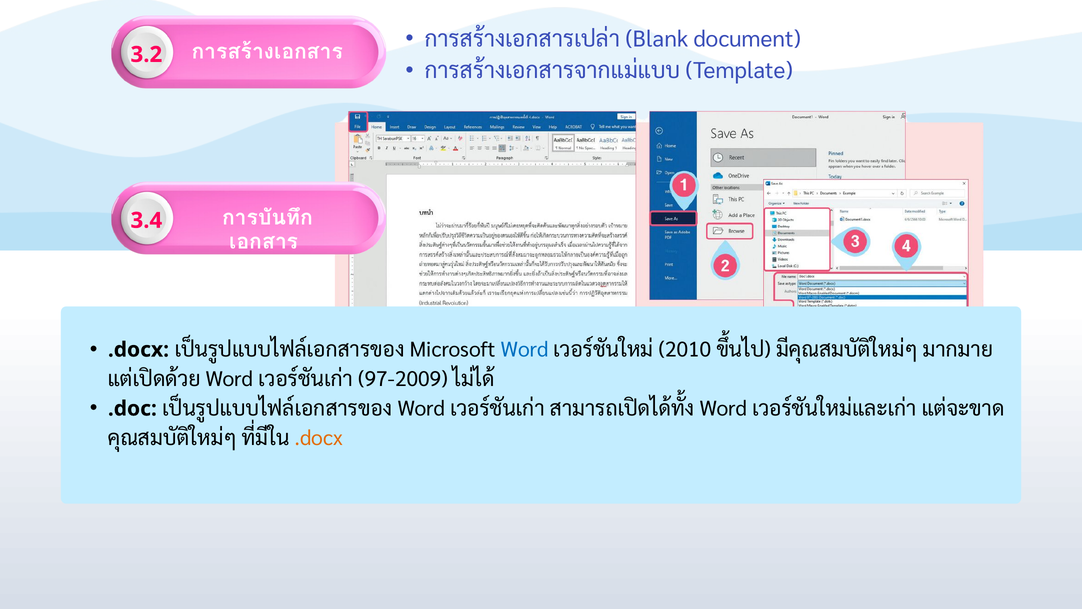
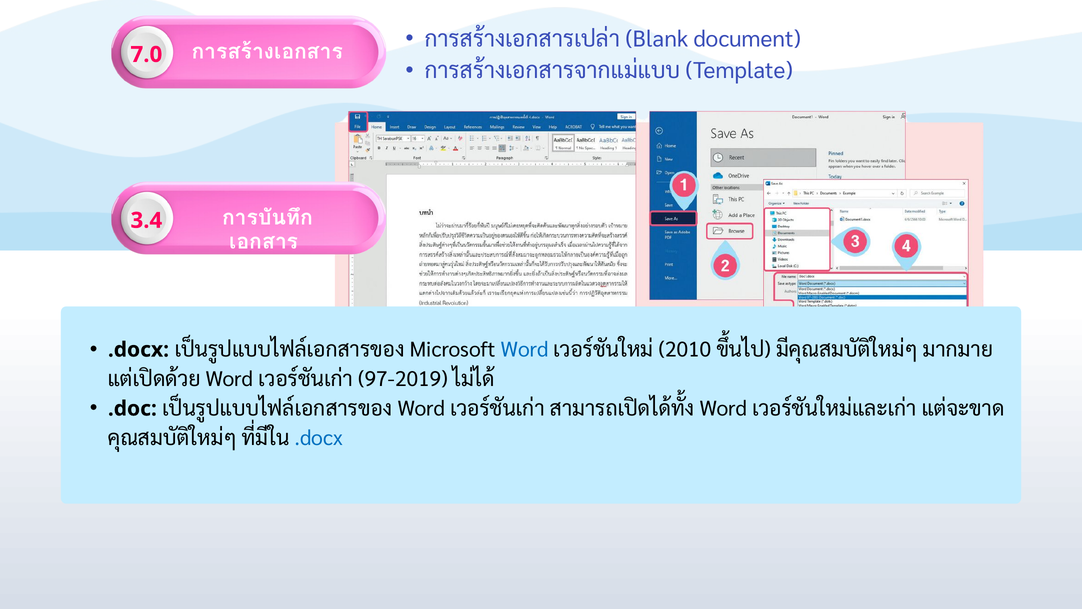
3.2: 3.2 -> 7.0
97-2009: 97-2009 -> 97-2019
.docx at (319, 438) colour: orange -> blue
